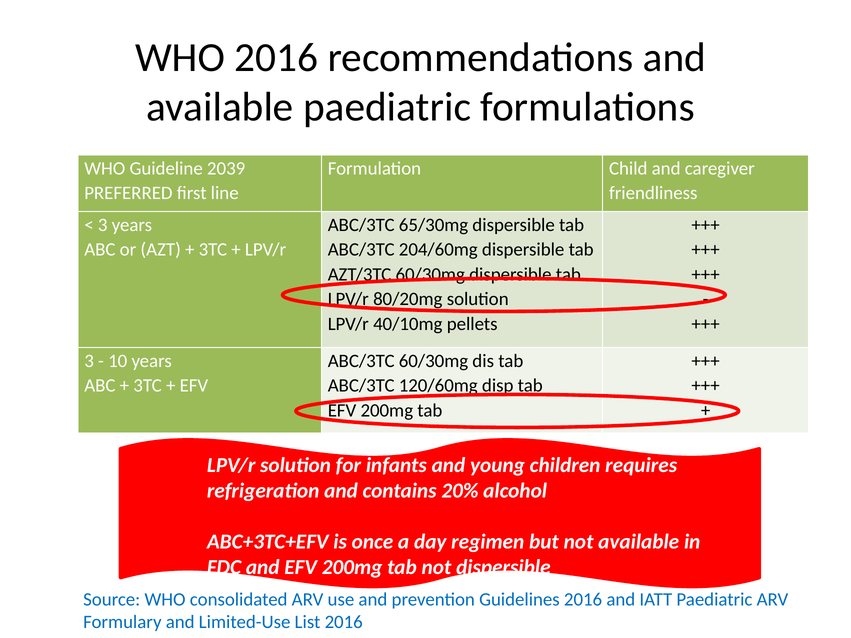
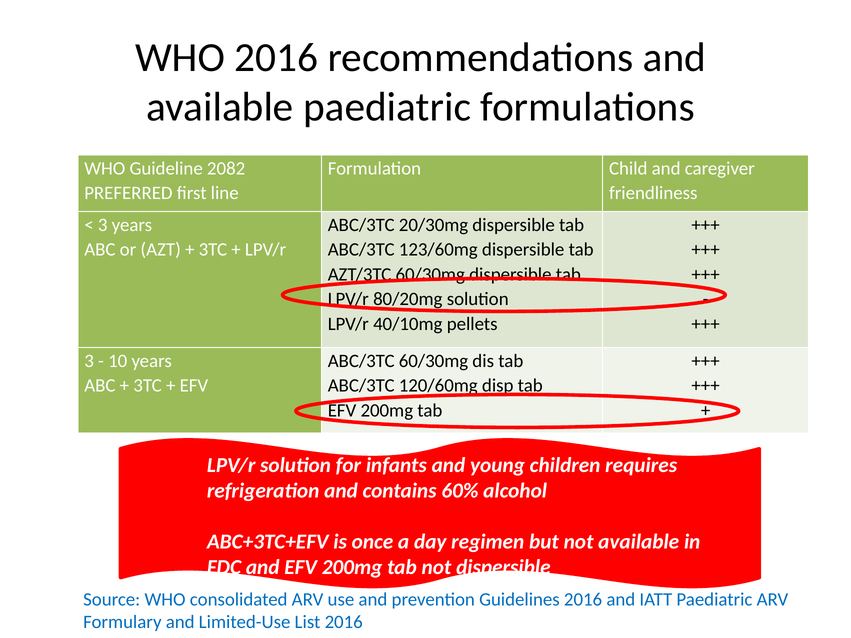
2039: 2039 -> 2082
65/30mg: 65/30mg -> 20/30mg
204/60mg: 204/60mg -> 123/60mg
20%: 20% -> 60%
